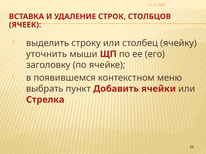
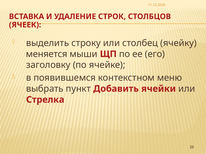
уточнить: уточнить -> меняется
